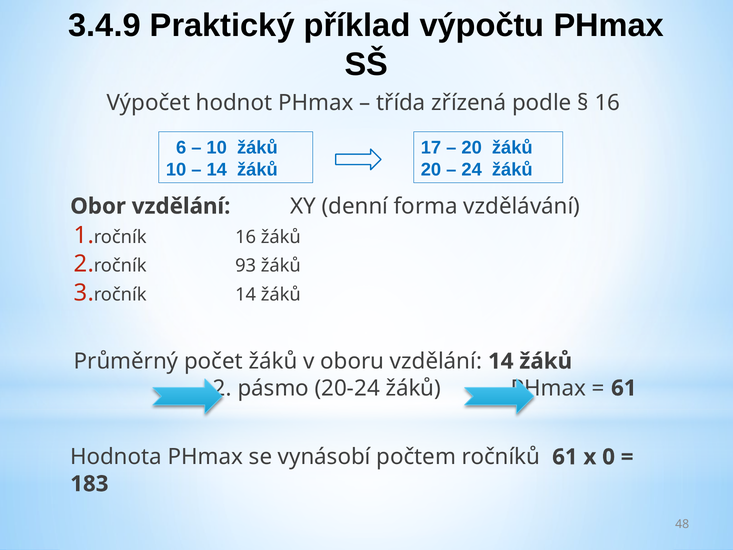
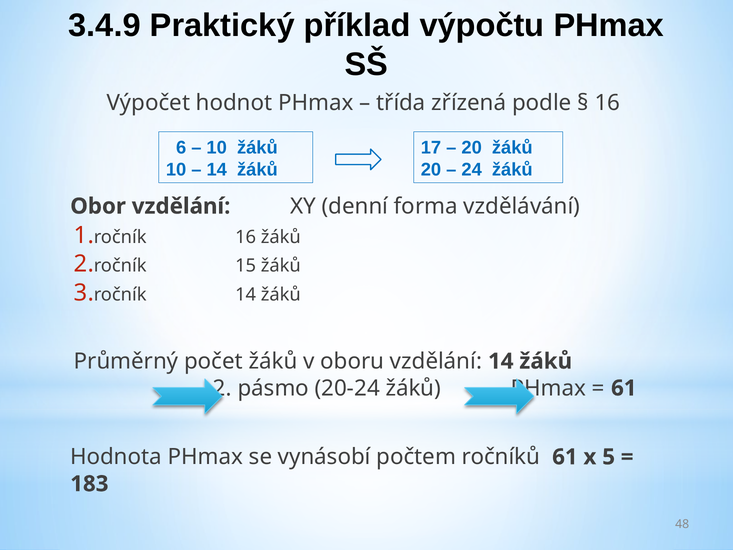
93: 93 -> 15
0: 0 -> 5
